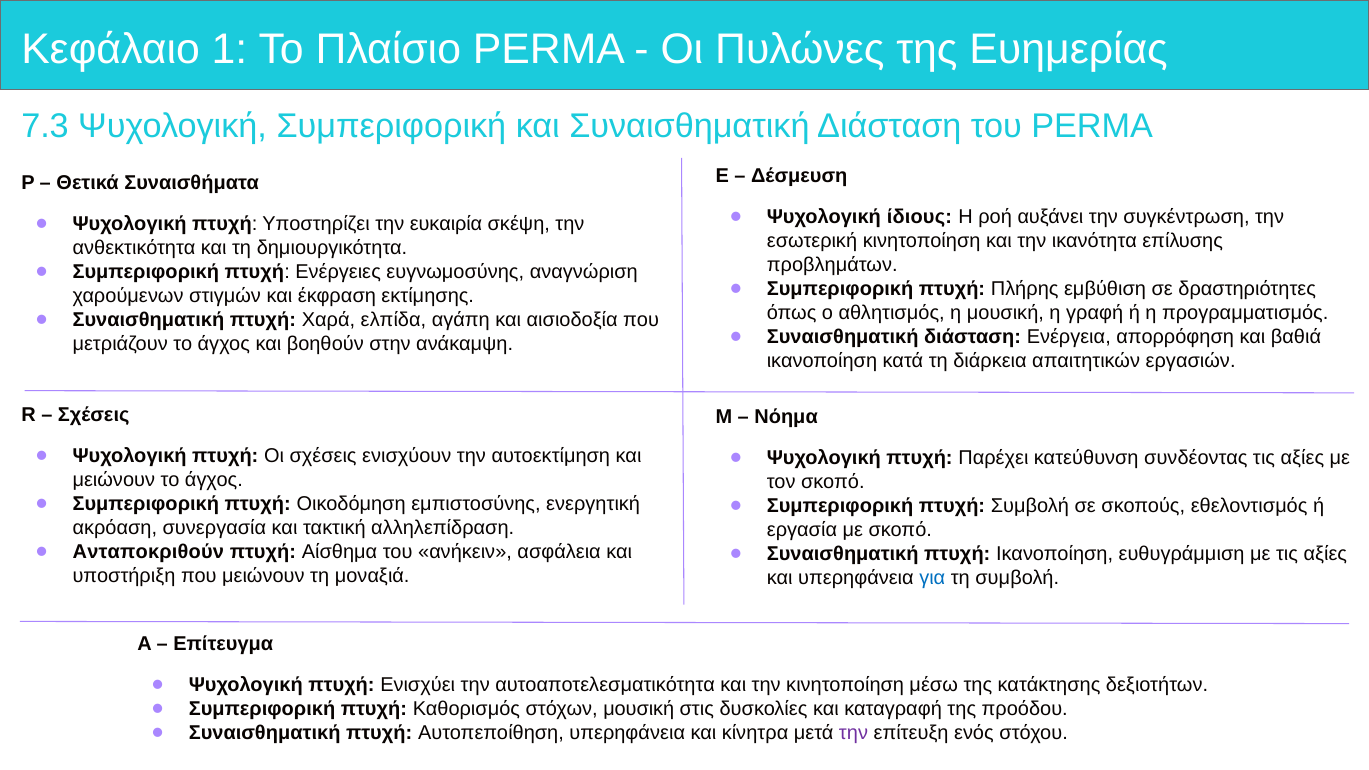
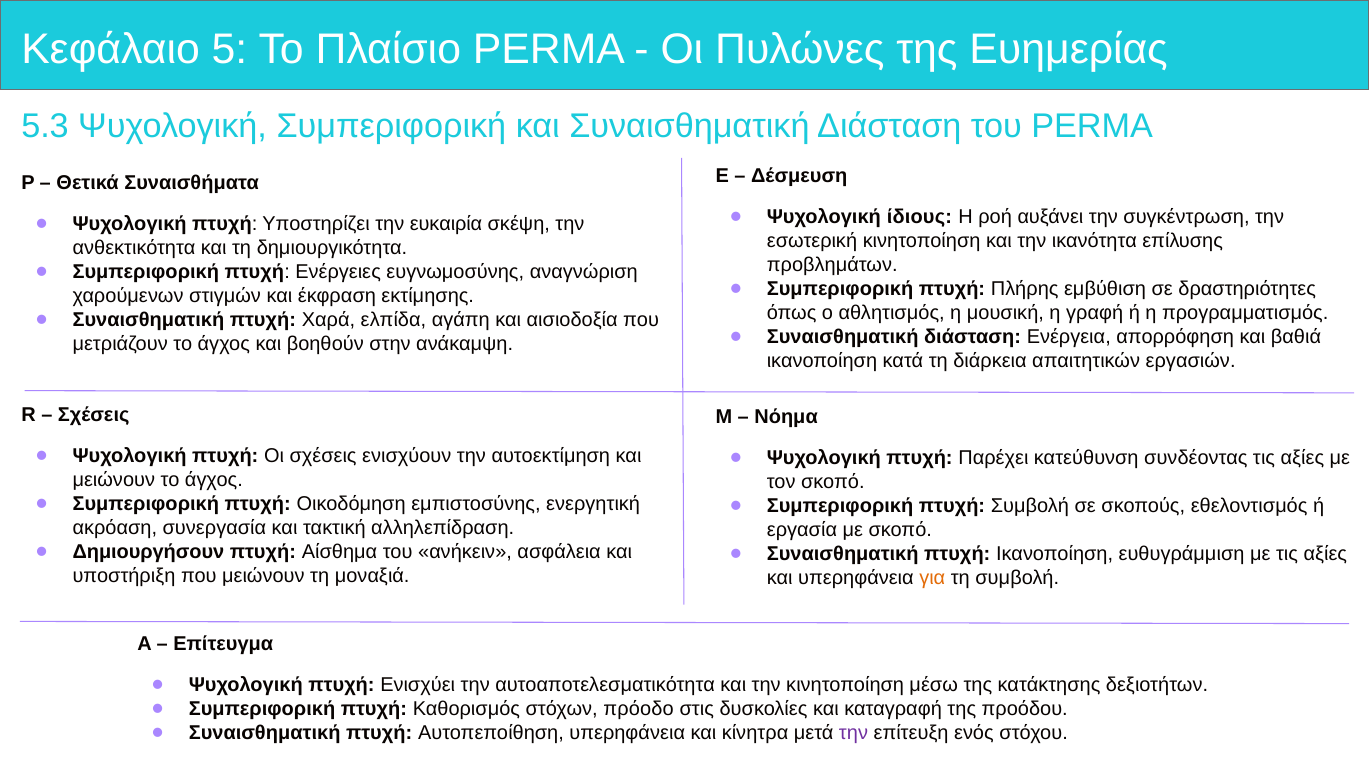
1: 1 -> 5
7.3: 7.3 -> 5.3
Ανταποκριθούν: Ανταποκριθούν -> Δημιουργήσουν
για colour: blue -> orange
στόχων μουσική: μουσική -> πρόοδο
